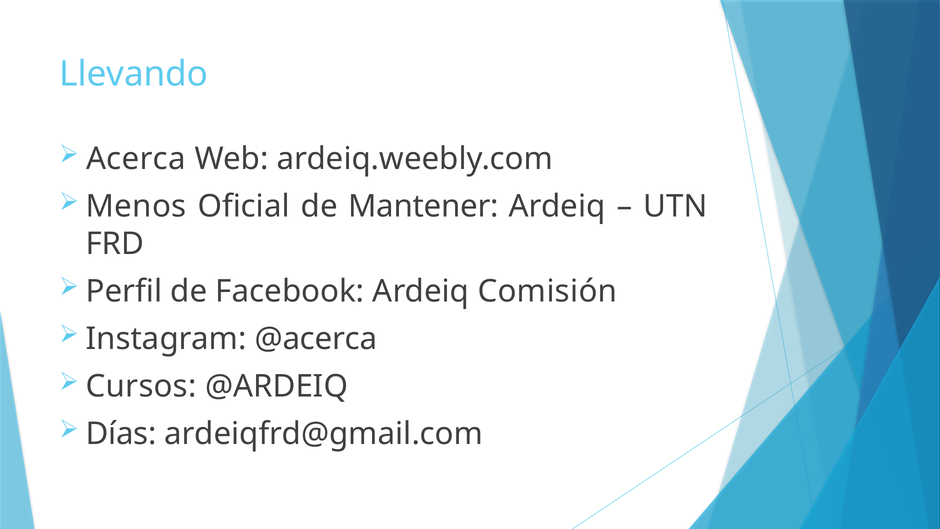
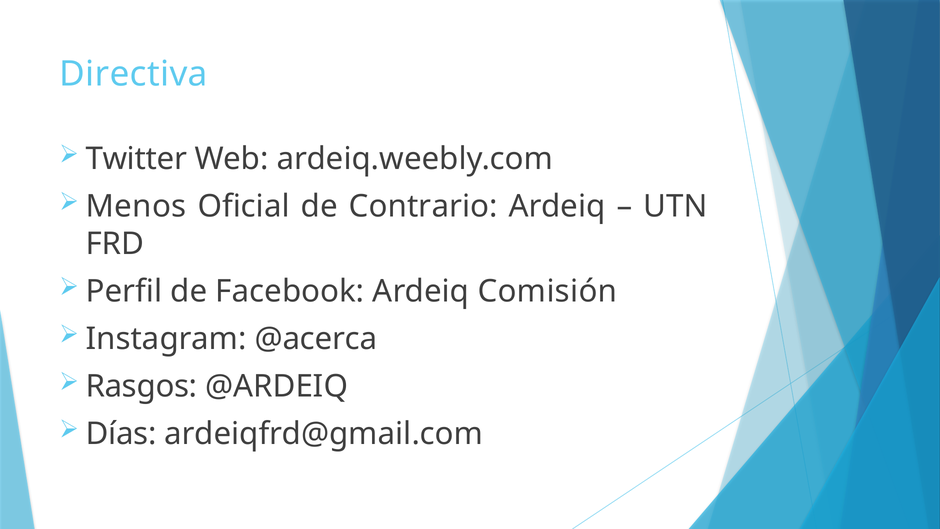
Llevando: Llevando -> Directiva
Acerca: Acerca -> Twitter
Mantener: Mantener -> Contrario
Cursos: Cursos -> Rasgos
